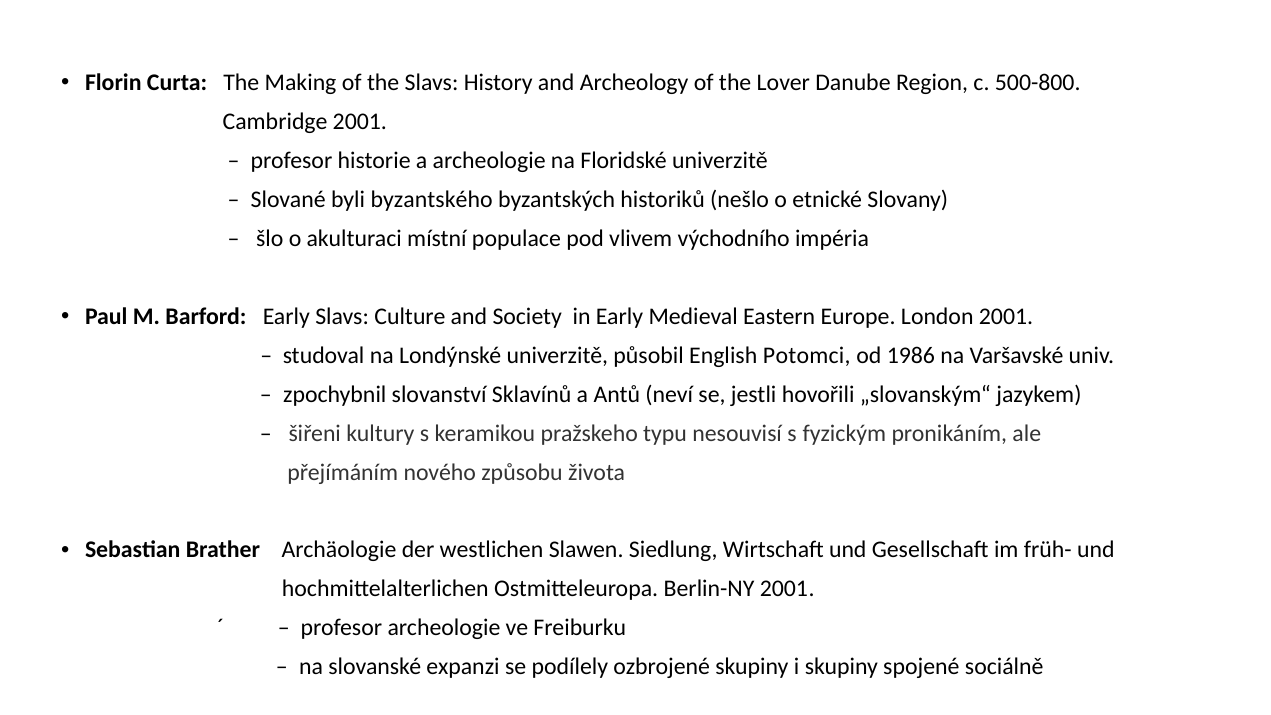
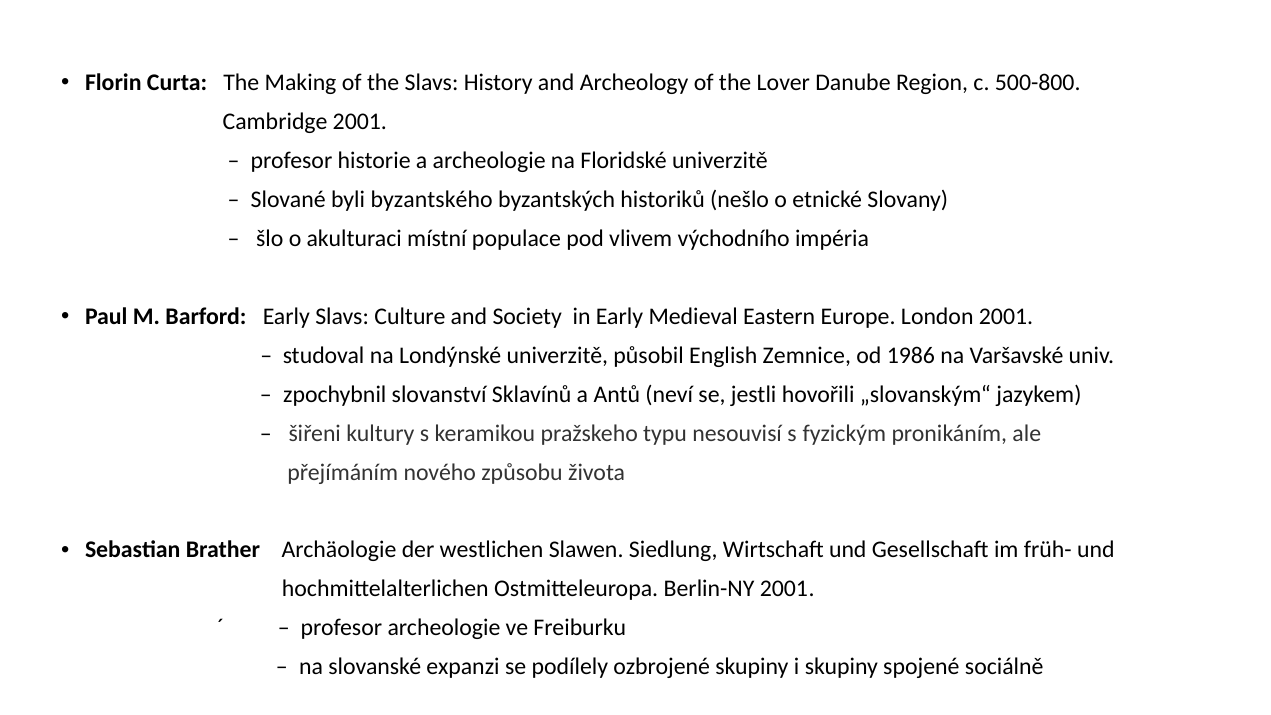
Potomci: Potomci -> Zemnice
